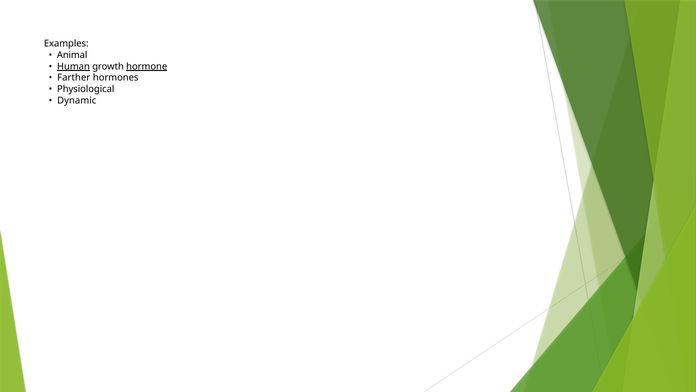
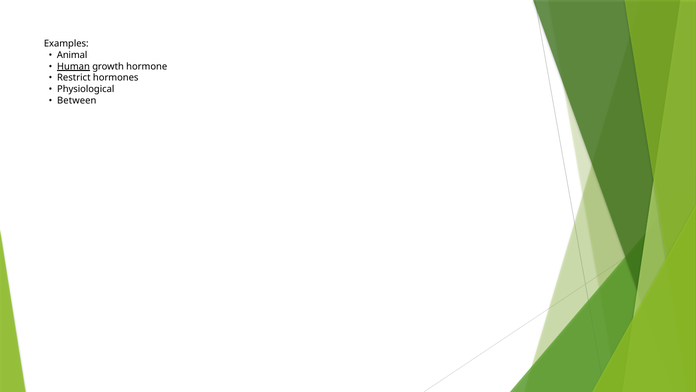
hormone underline: present -> none
Farther: Farther -> Restrict
Dynamic: Dynamic -> Between
